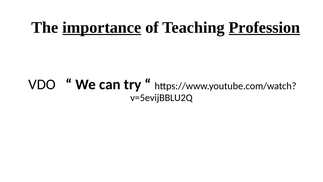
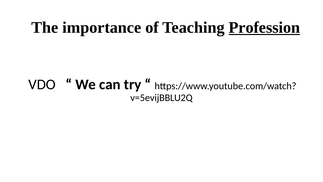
importance underline: present -> none
